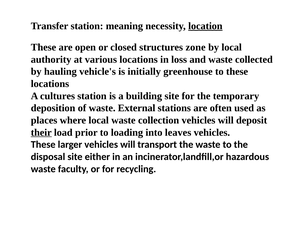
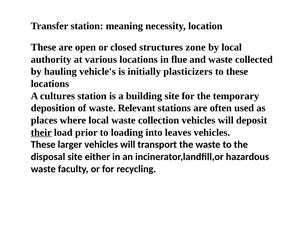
location underline: present -> none
loss: loss -> flue
greenhouse: greenhouse -> plasticizers
External: External -> Relevant
